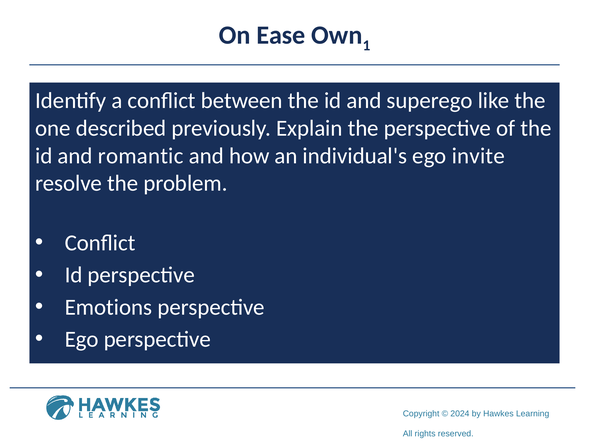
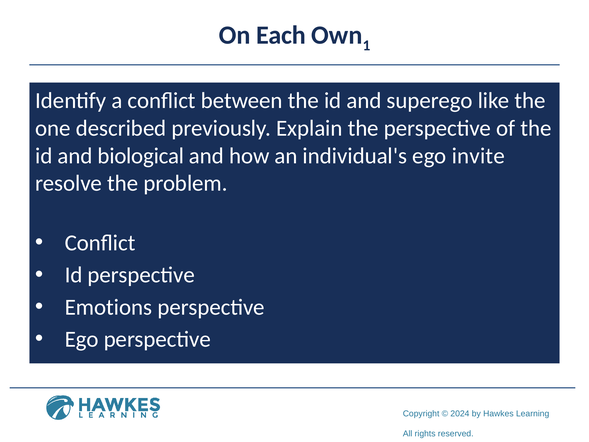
Ease: Ease -> Each
romantic: romantic -> biological
